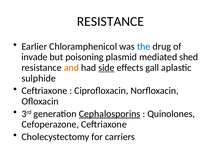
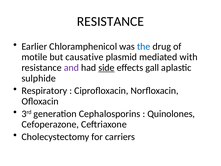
invade: invade -> motile
poisoning: poisoning -> causative
shed: shed -> with
and colour: orange -> purple
Ceftriaxone at (44, 91): Ceftriaxone -> Respiratory
Cephalosporins underline: present -> none
